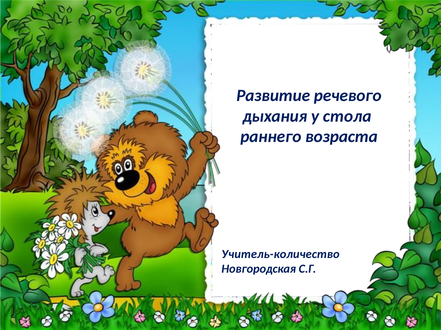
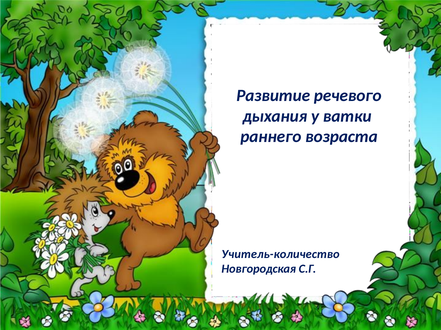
стола: стола -> ватки
